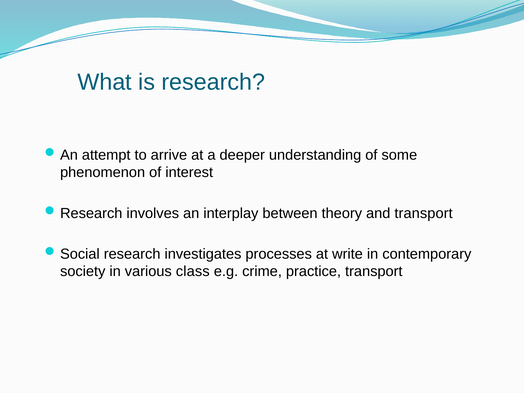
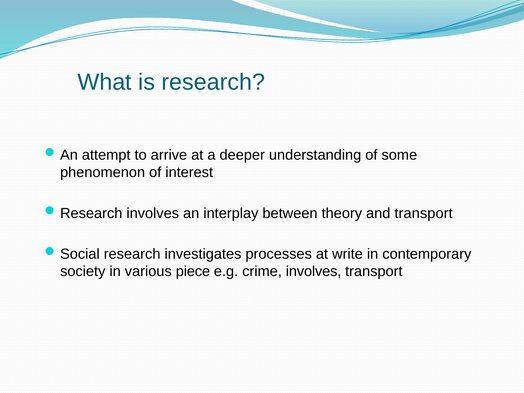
class: class -> piece
crime practice: practice -> involves
